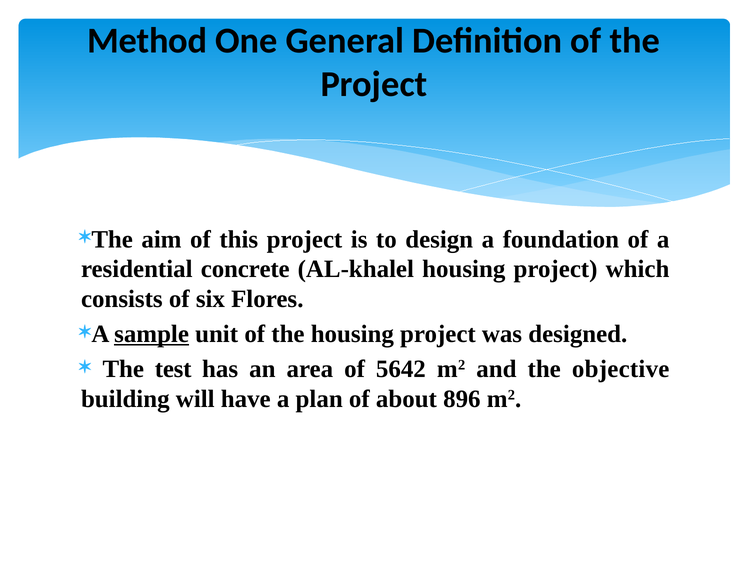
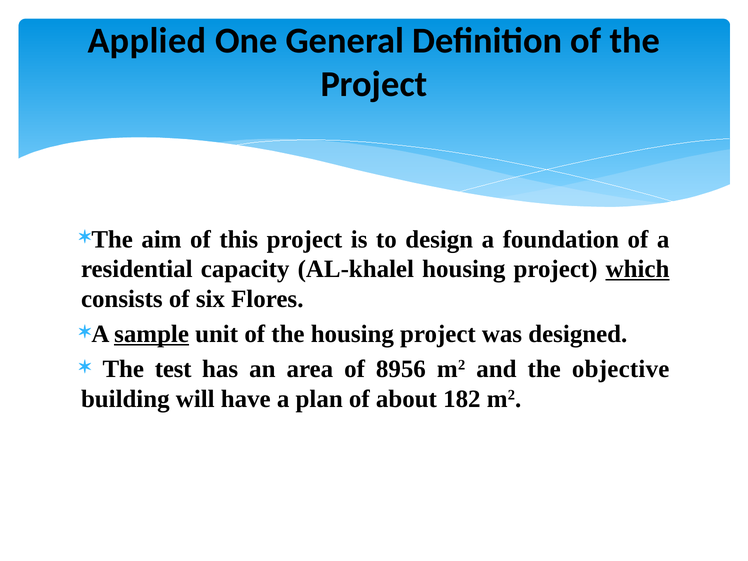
Method: Method -> Applied
concrete: concrete -> capacity
which underline: none -> present
5642: 5642 -> 8956
896: 896 -> 182
